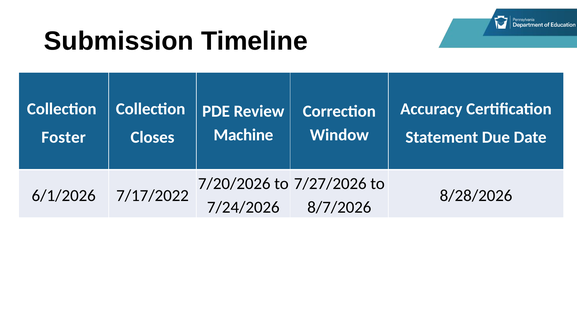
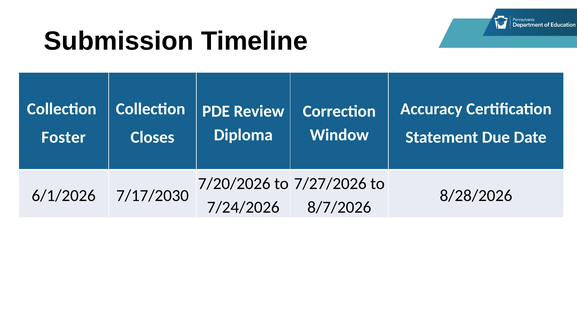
Machine: Machine -> Diploma
7/17/2022: 7/17/2022 -> 7/17/2030
